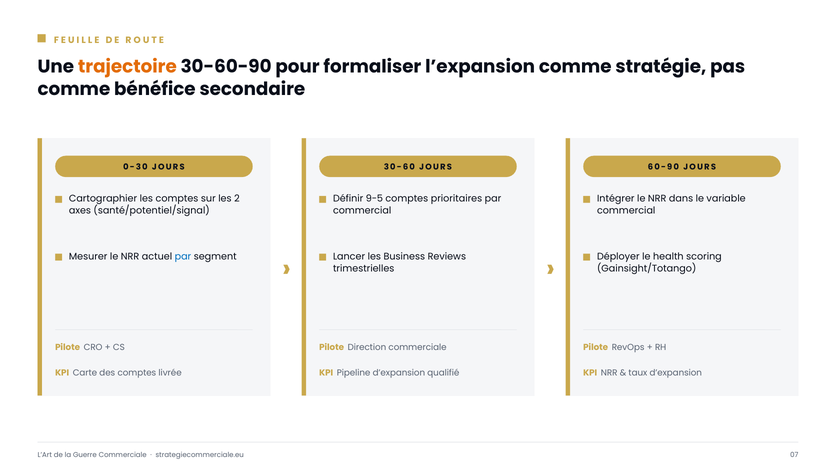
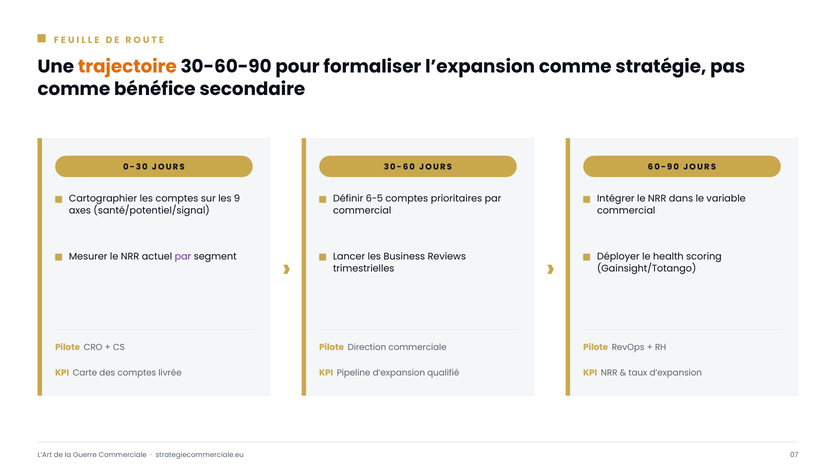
2: 2 -> 9
9-5: 9-5 -> 6-5
par at (183, 256) colour: blue -> purple
